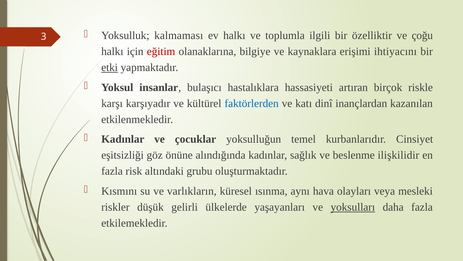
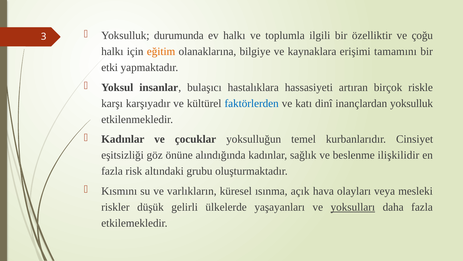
kalmaması: kalmaması -> durumunda
eğitim colour: red -> orange
ihtiyacını: ihtiyacını -> tamamını
etki underline: present -> none
inançlardan kazanılan: kazanılan -> yoksulluk
aynı: aynı -> açık
